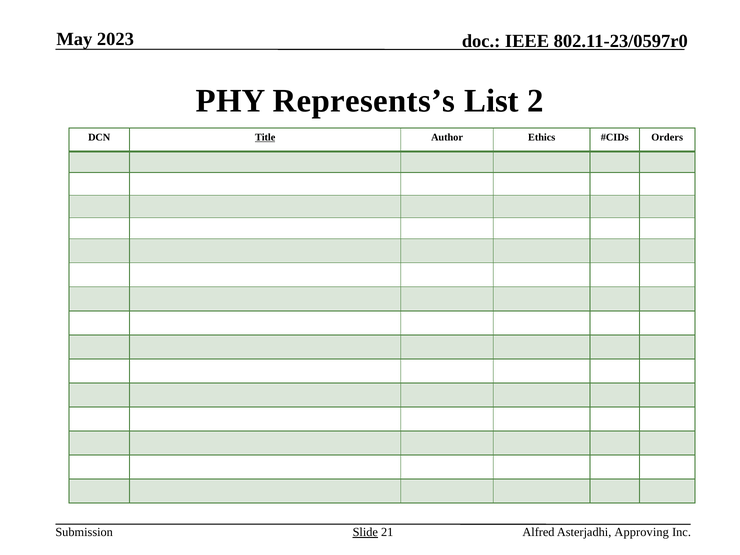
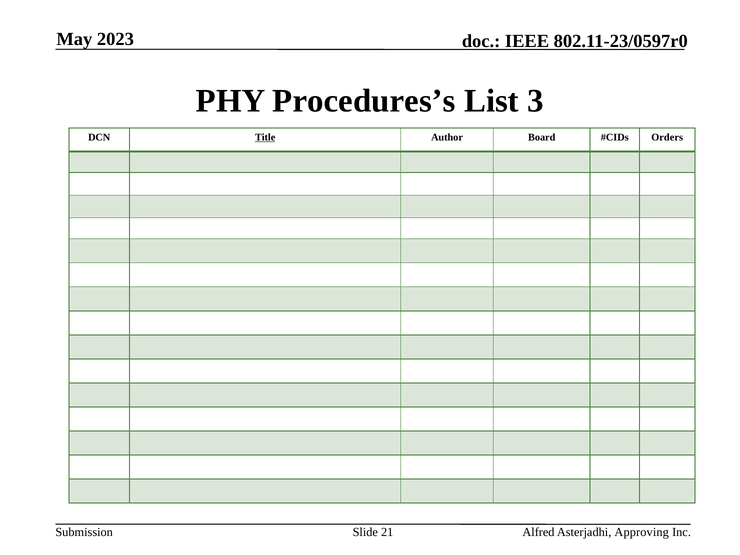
Represents’s: Represents’s -> Procedures’s
2: 2 -> 3
Ethics: Ethics -> Board
Slide underline: present -> none
